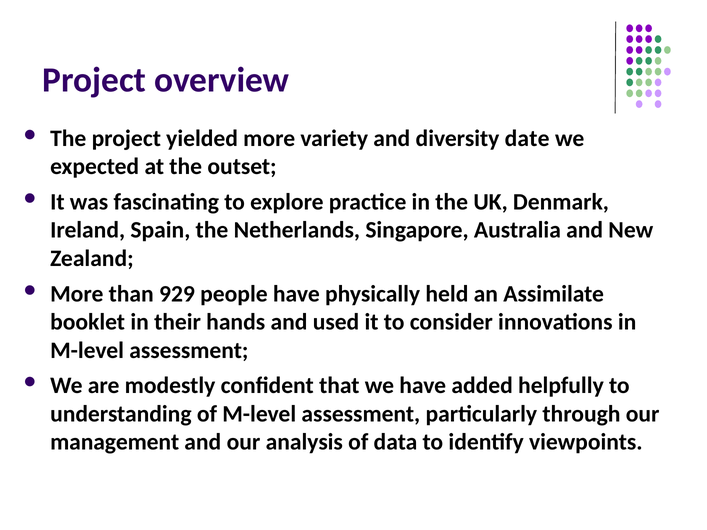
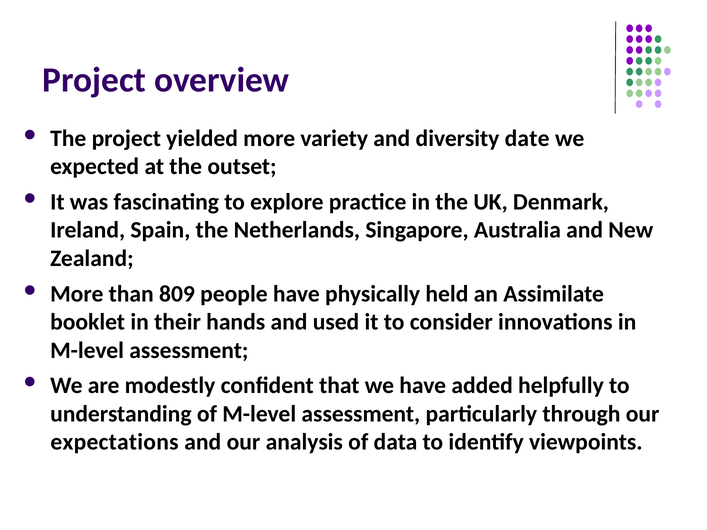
929: 929 -> 809
management: management -> expectations
